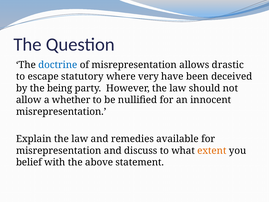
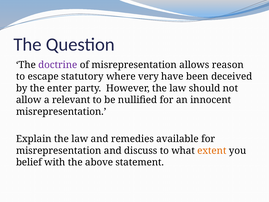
doctrine colour: blue -> purple
drastic: drastic -> reason
being: being -> enter
whether: whether -> relevant
